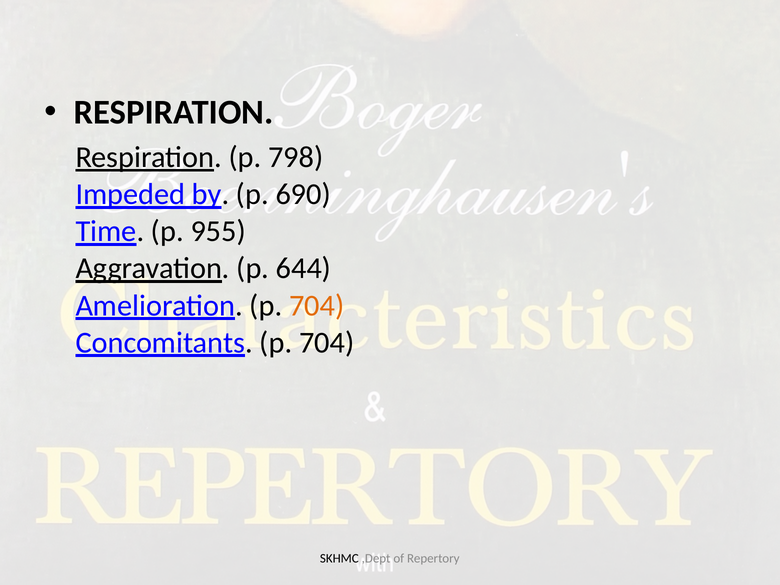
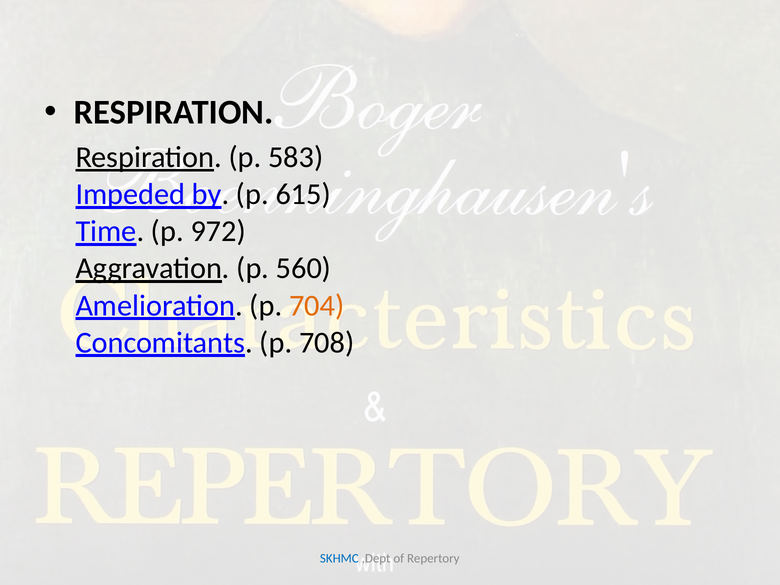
798: 798 -> 583
690: 690 -> 615
955: 955 -> 972
644: 644 -> 560
Concomitants p 704: 704 -> 708
SKHMC colour: black -> blue
